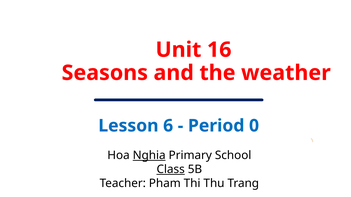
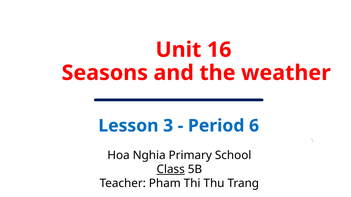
6: 6 -> 3
0: 0 -> 6
Nghia underline: present -> none
